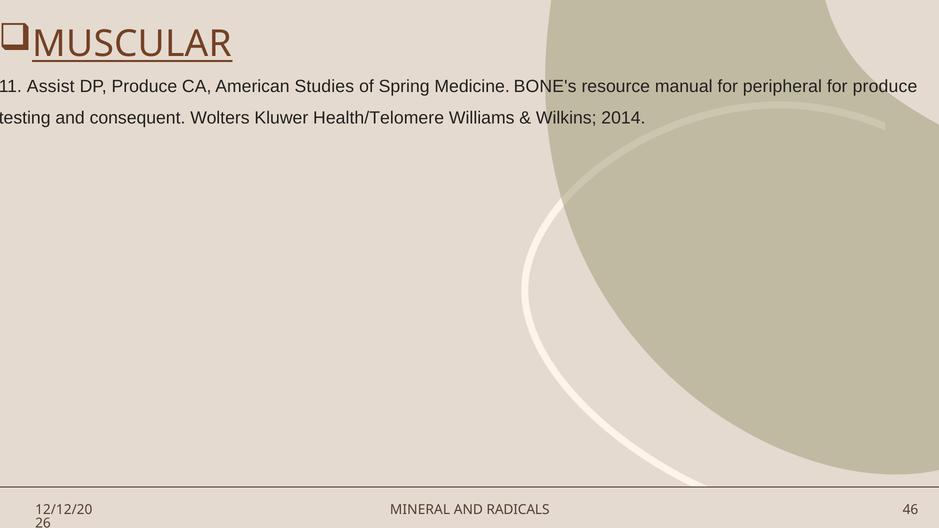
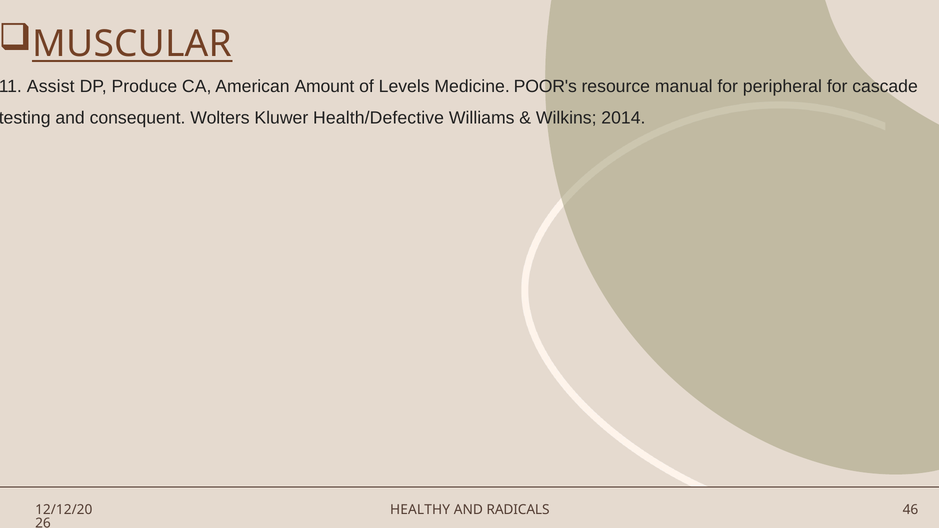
Studies: Studies -> Amount
Spring: Spring -> Levels
BONE's: BONE's -> POOR's
for produce: produce -> cascade
Health/Telomere: Health/Telomere -> Health/Defective
MINERAL: MINERAL -> HEALTHY
